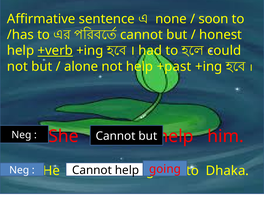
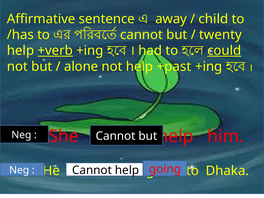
none: none -> away
soon: soon -> child
honest: honest -> twenty
could underline: none -> present
